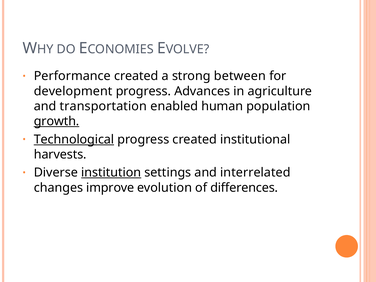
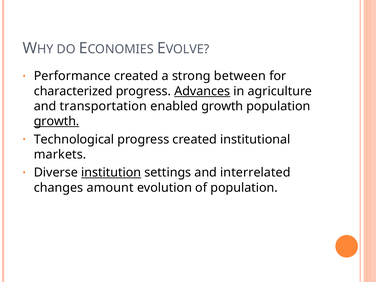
development: development -> characterized
Advances underline: none -> present
enabled human: human -> growth
Technological underline: present -> none
harvests: harvests -> markets
improve: improve -> amount
of differences: differences -> population
